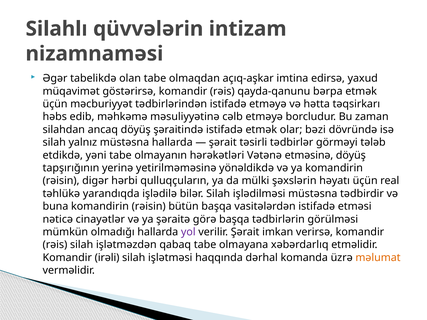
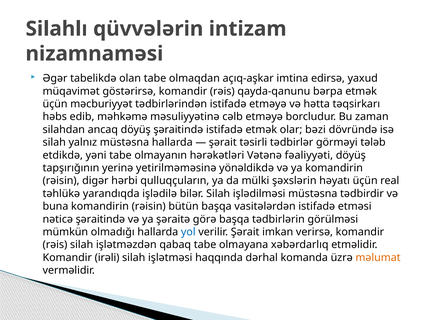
etməsinə: etməsinə -> fəaliyyəti
nəticə cinayətlər: cinayətlər -> şəraitində
yol colour: purple -> blue
